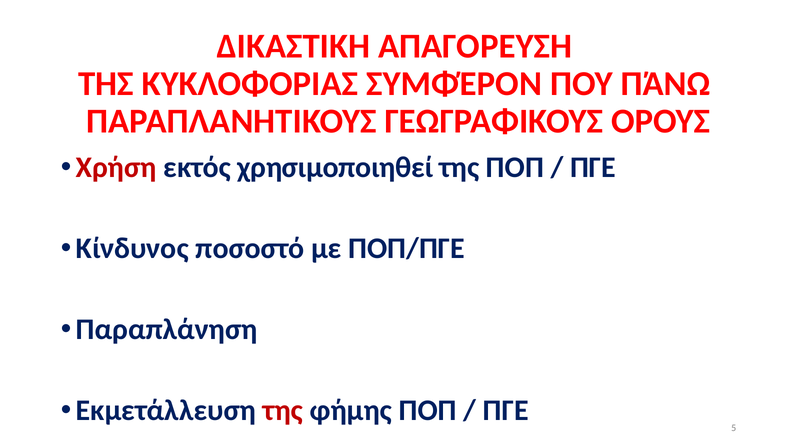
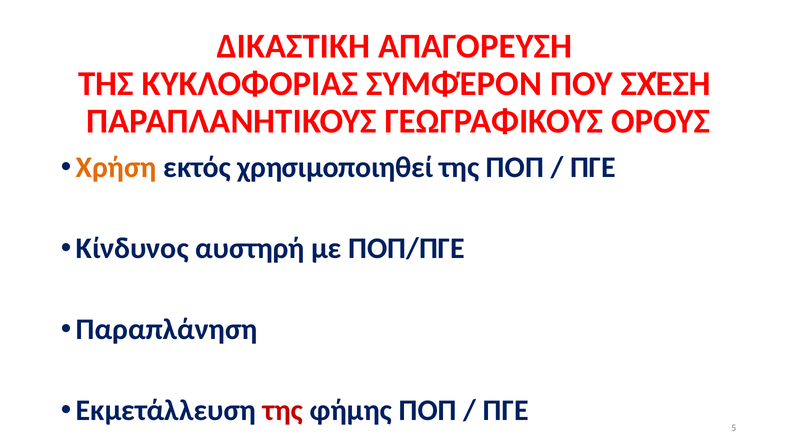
ΠΆΝΩ: ΠΆΝΩ -> ΣΧΈΣΗ
Χρήση colour: red -> orange
ποσοστό: ποσοστό -> αυστηρή
